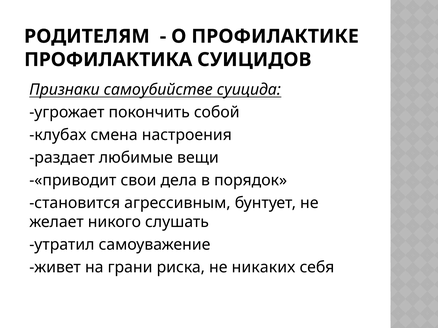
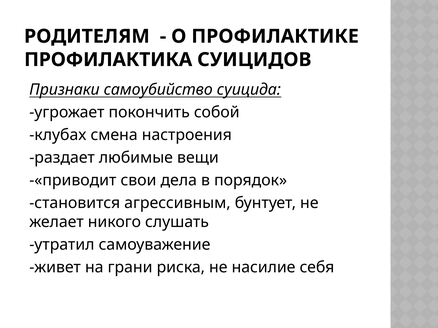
самоубийстве: самоубийстве -> самоубийство
никаких: никаких -> насилие
